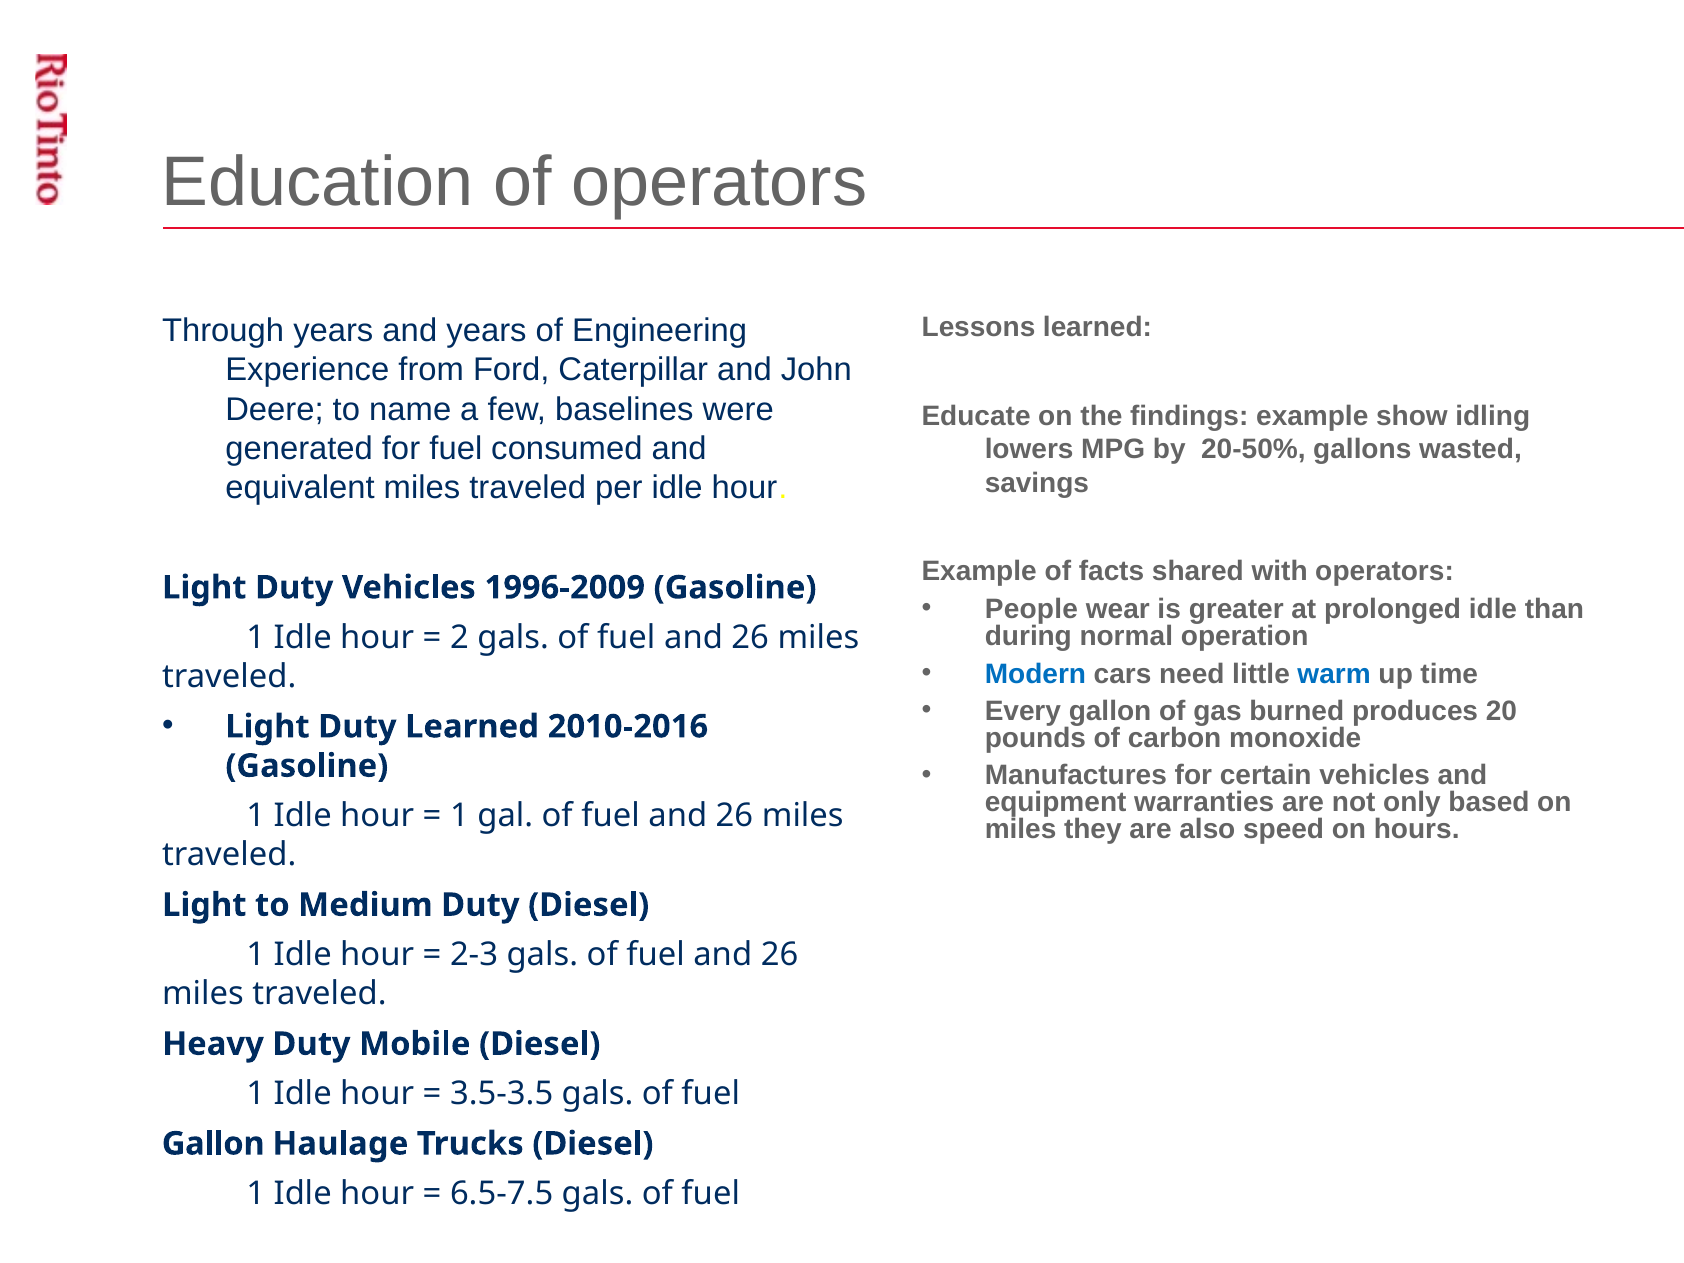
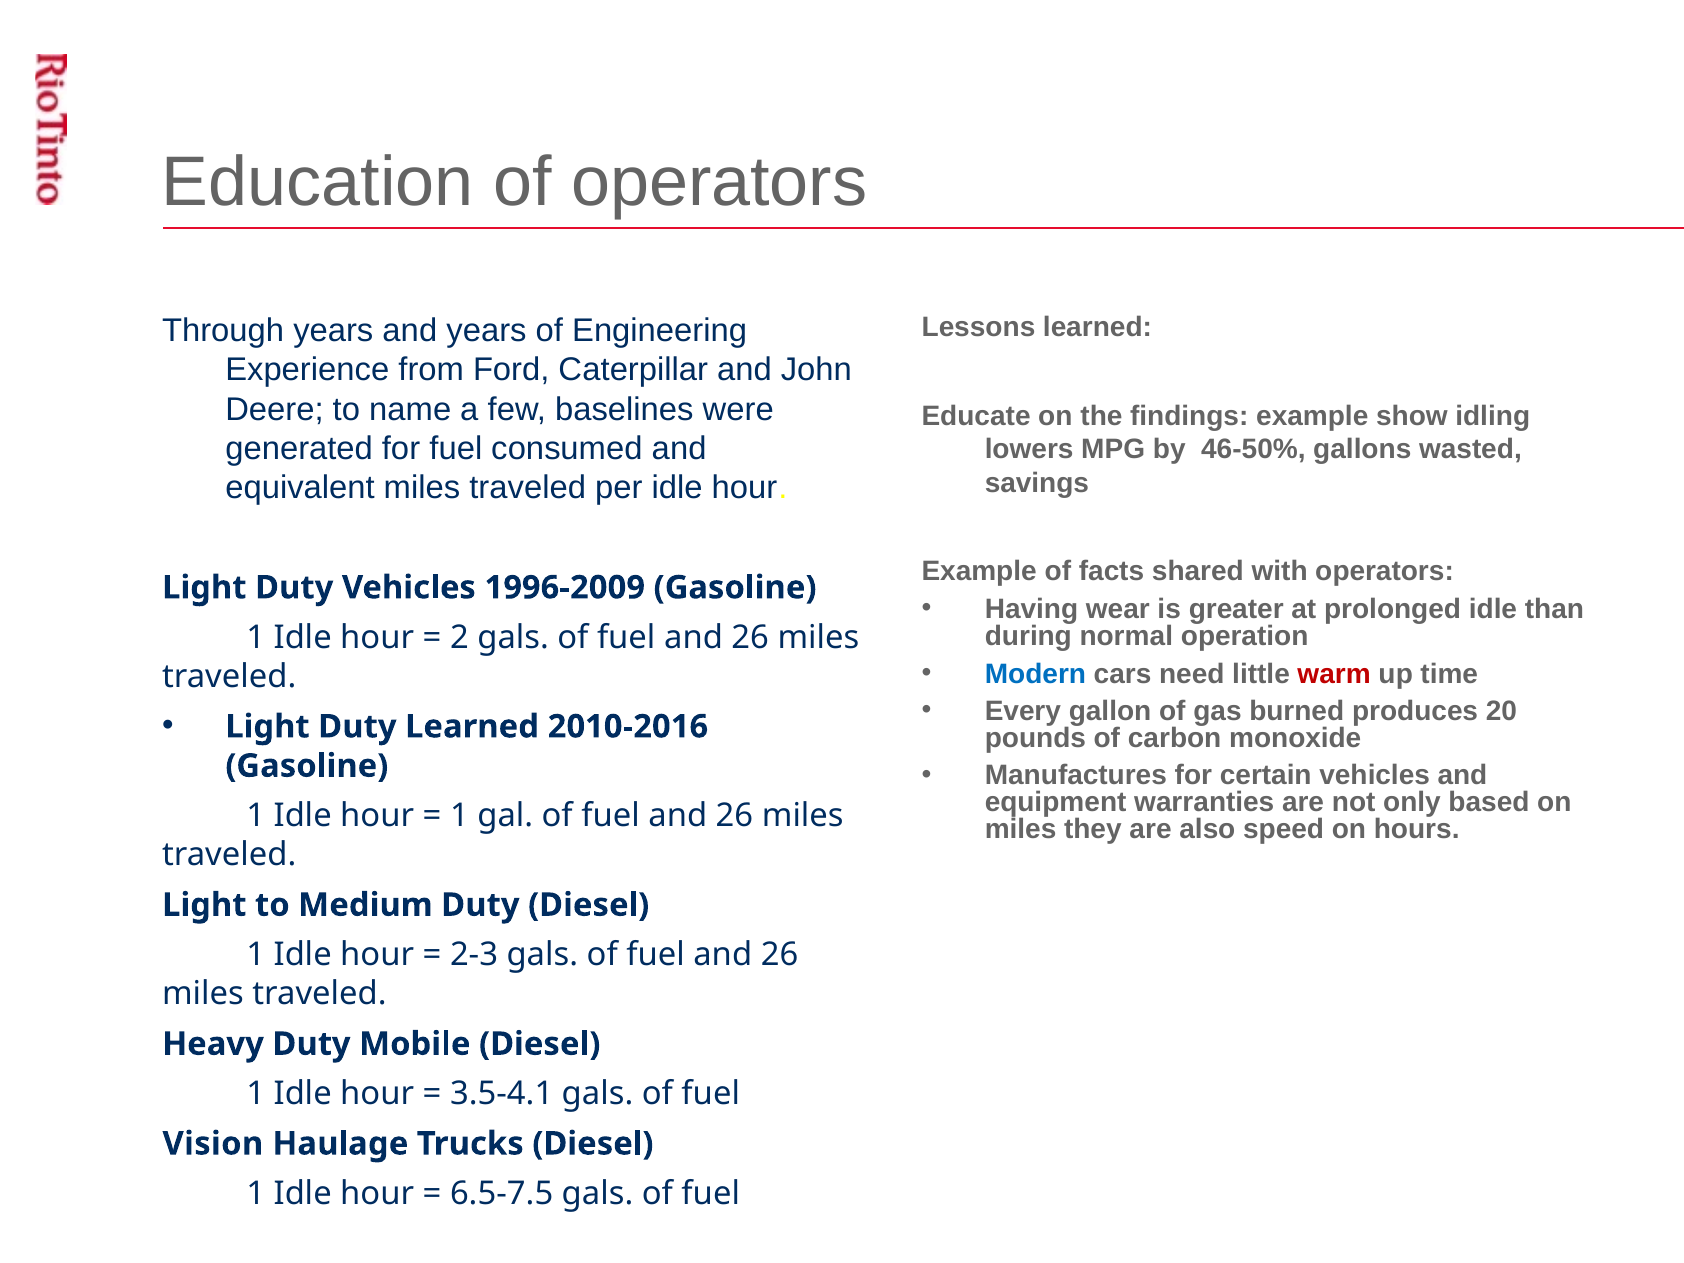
20-50%: 20-50% -> 46-50%
People: People -> Having
warm colour: blue -> red
3.5-3.5: 3.5-3.5 -> 3.5-4.1
Gallon at (213, 1144): Gallon -> Vision
